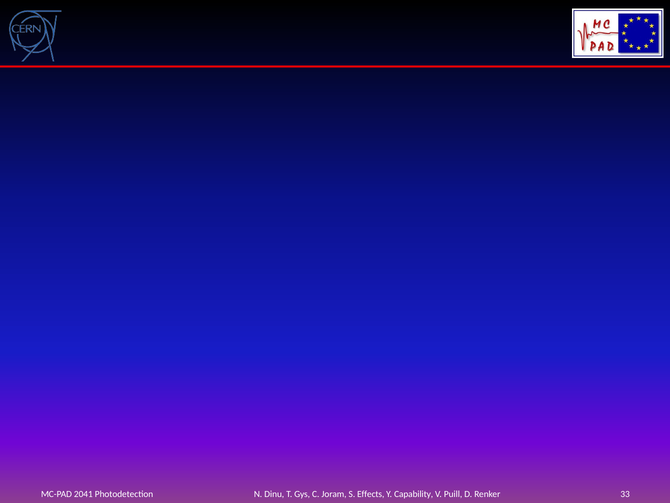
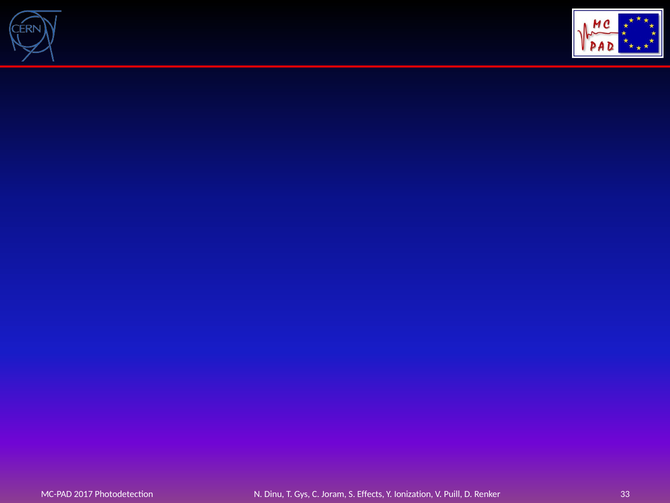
2041: 2041 -> 2017
Capability: Capability -> Ionization
